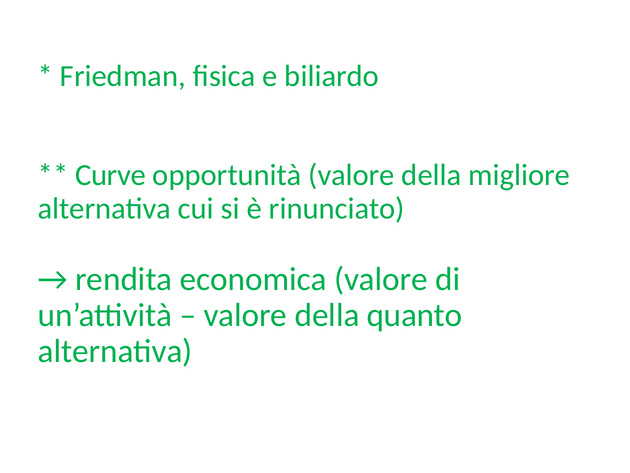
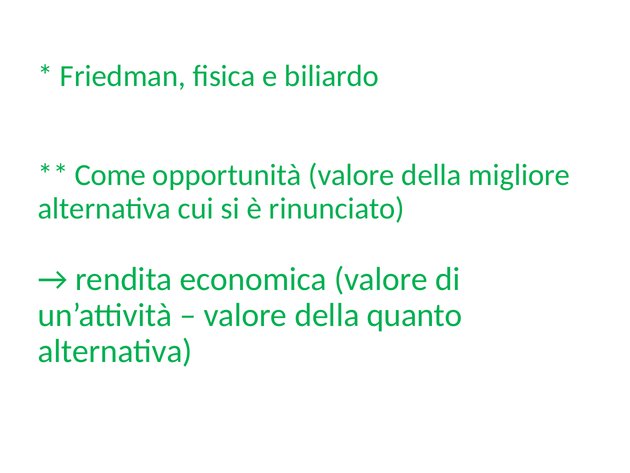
Curve: Curve -> Come
